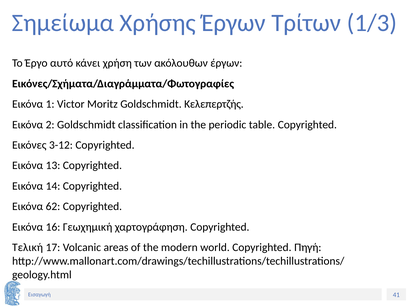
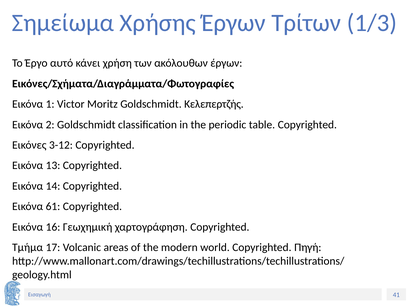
62: 62 -> 61
Τελική: Τελική -> Τμήμα
